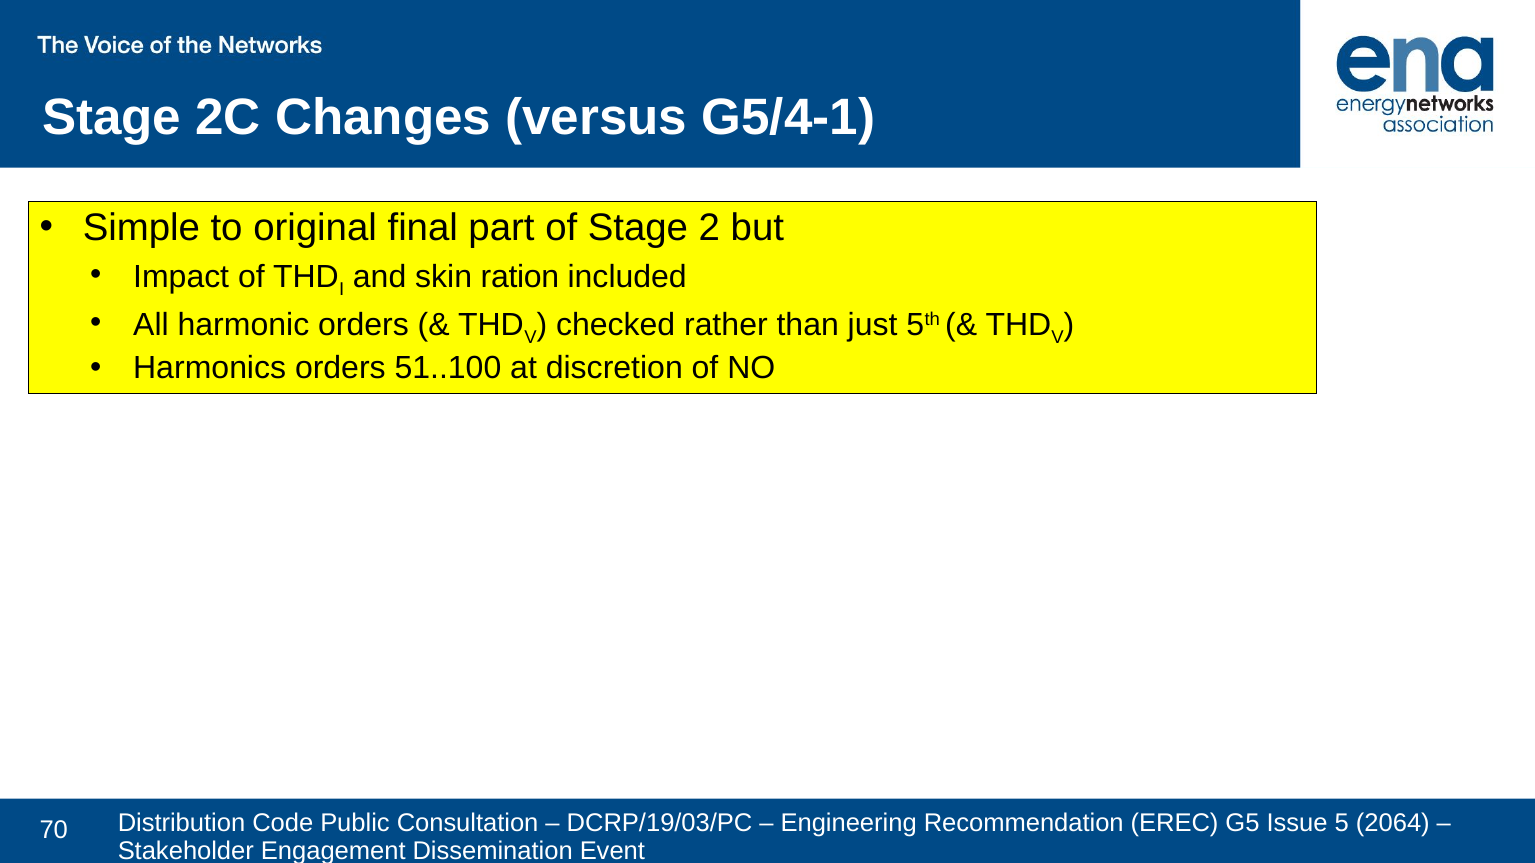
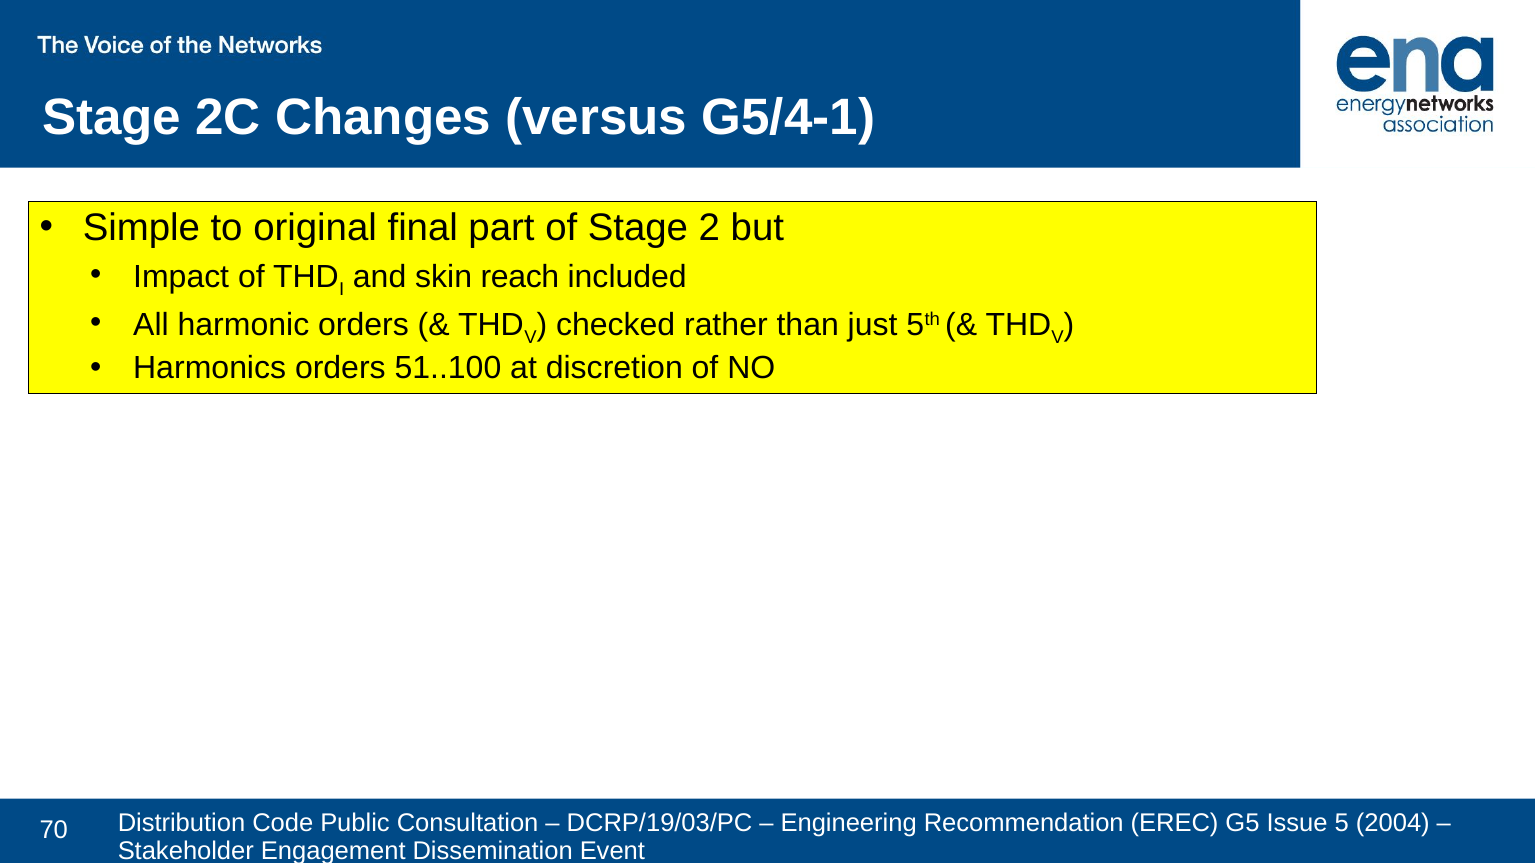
ration: ration -> reach
2064: 2064 -> 2004
